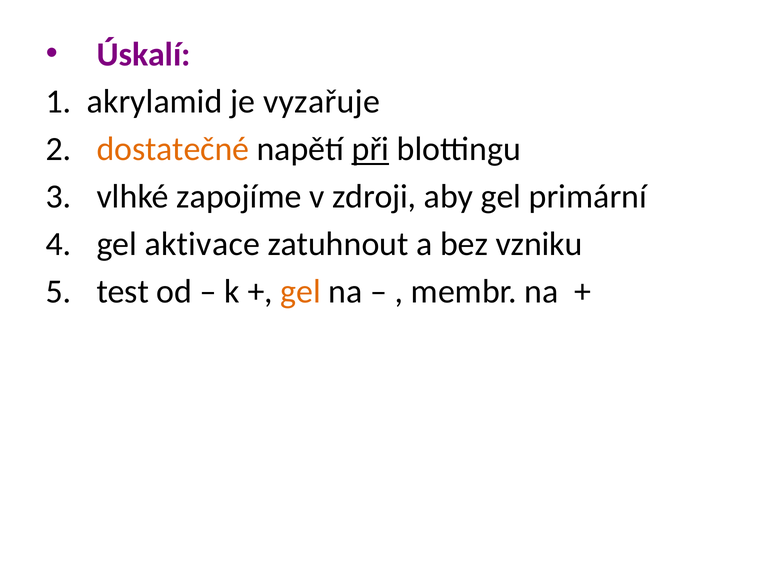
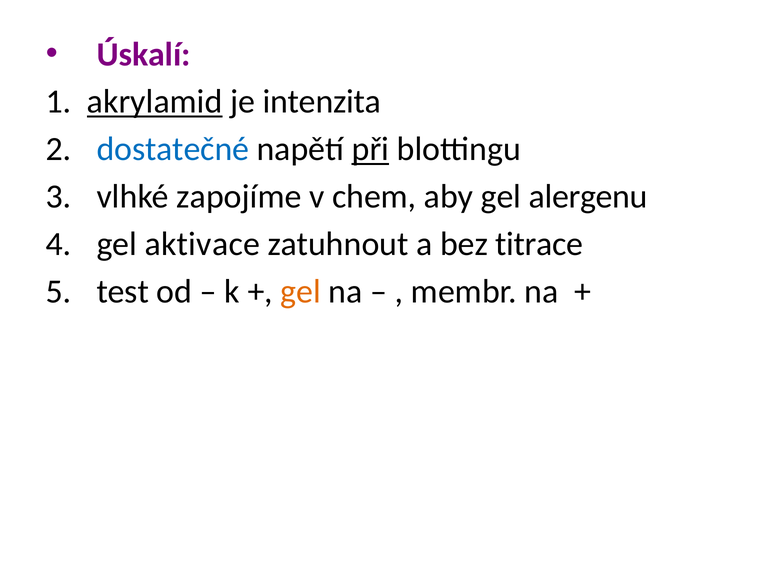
akrylamid underline: none -> present
vyzařuje: vyzařuje -> intenzita
dostatečné colour: orange -> blue
zdroji: zdroji -> chem
primární: primární -> alergenu
vzniku: vzniku -> titrace
